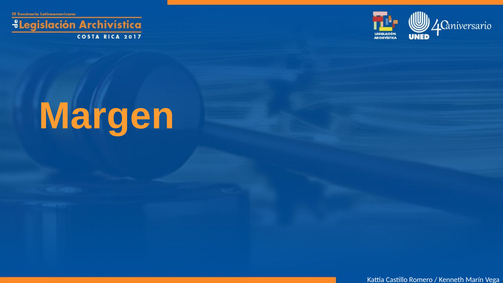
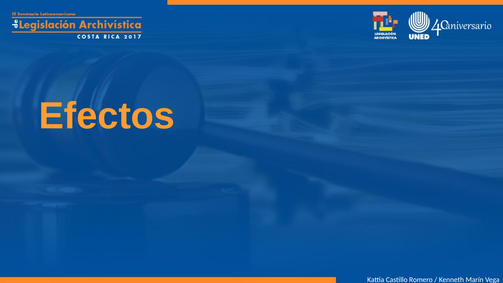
Margen: Margen -> Efectos
